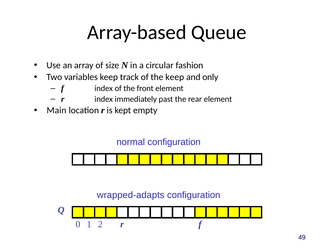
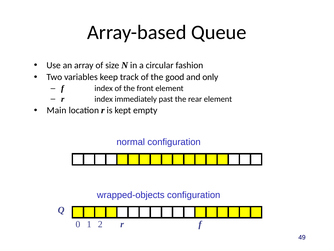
the keep: keep -> good
wrapped-adapts: wrapped-adapts -> wrapped-objects
